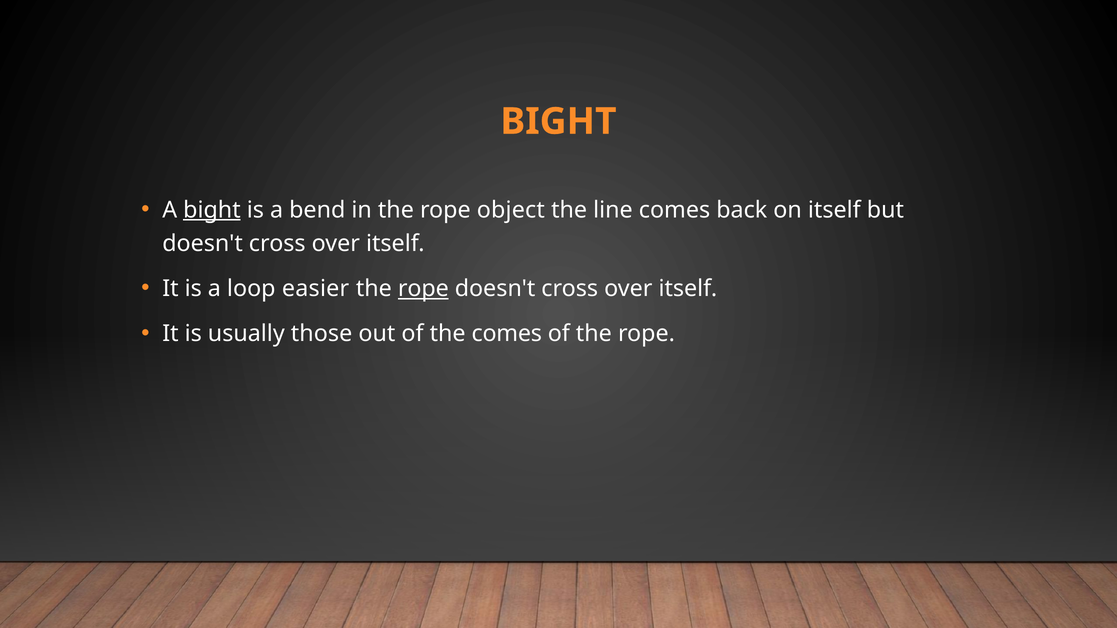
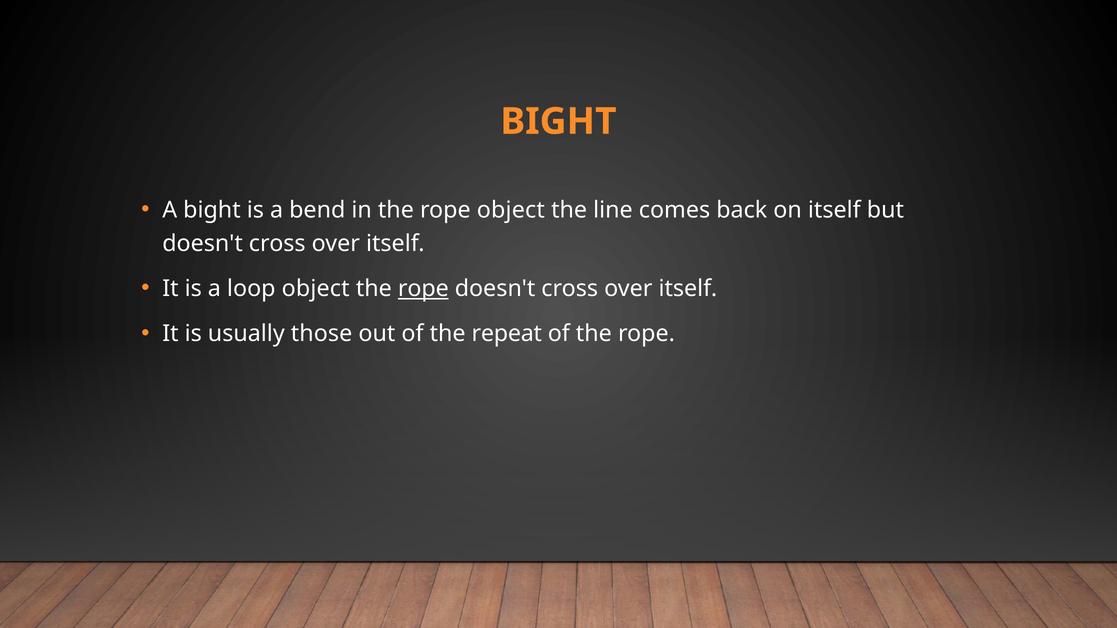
bight at (212, 210) underline: present -> none
loop easier: easier -> object
the comes: comes -> repeat
